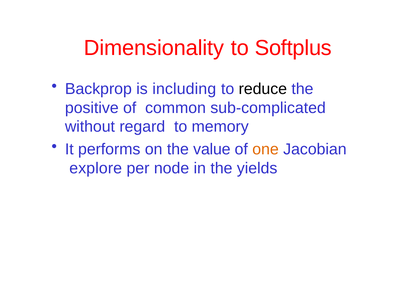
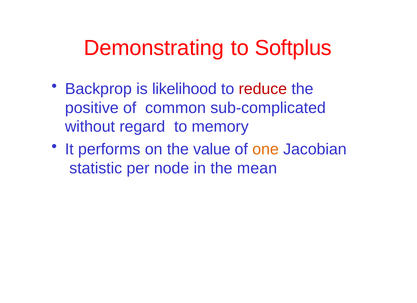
Dimensionality: Dimensionality -> Demonstrating
including: including -> likelihood
reduce colour: black -> red
explore: explore -> statistic
yields: yields -> mean
